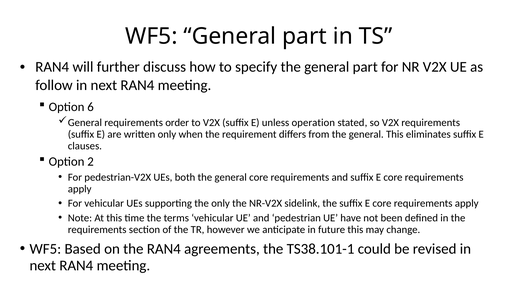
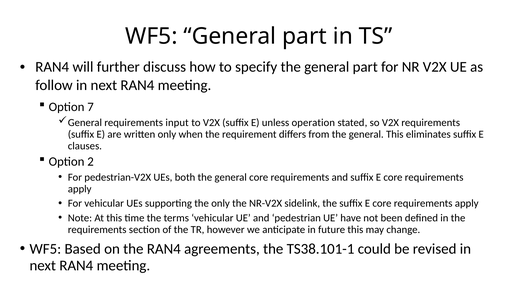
6: 6 -> 7
order: order -> input
